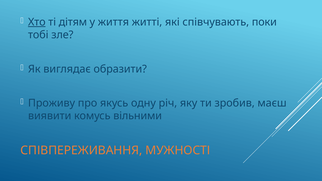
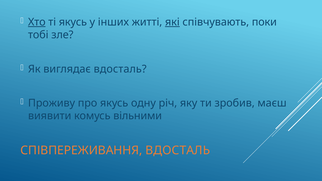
ті дітям: дітям -> якусь
життя: життя -> інших
які underline: none -> present
виглядає образити: образити -> вдосталь
СПІВПЕРЕЖИВАННЯ МУЖНОСТІ: МУЖНОСТІ -> ВДОСТАЛЬ
